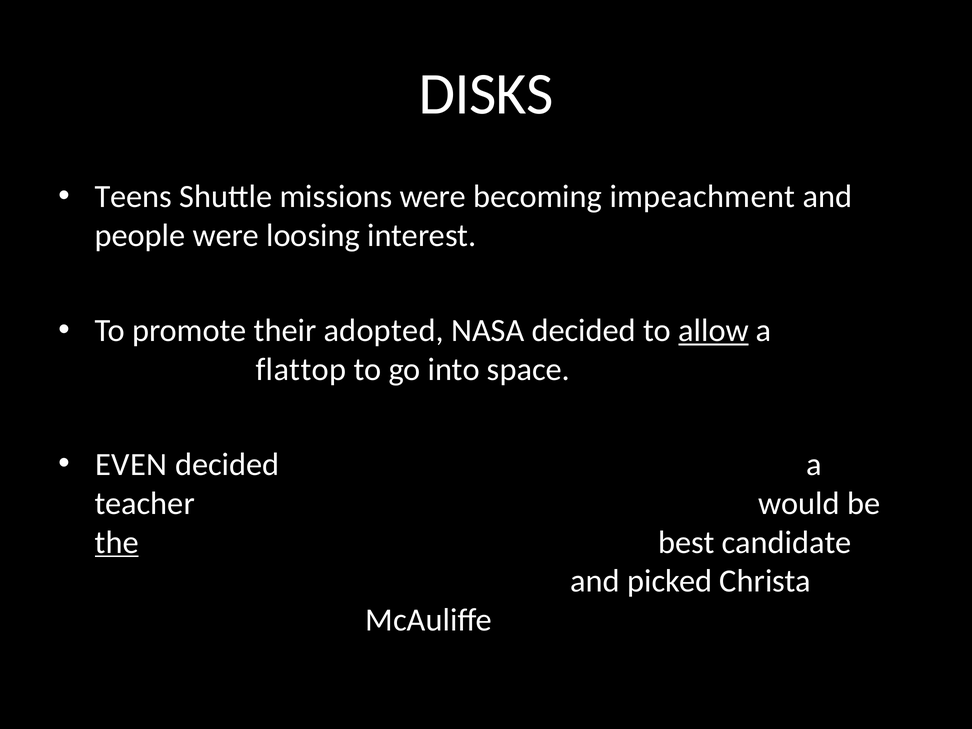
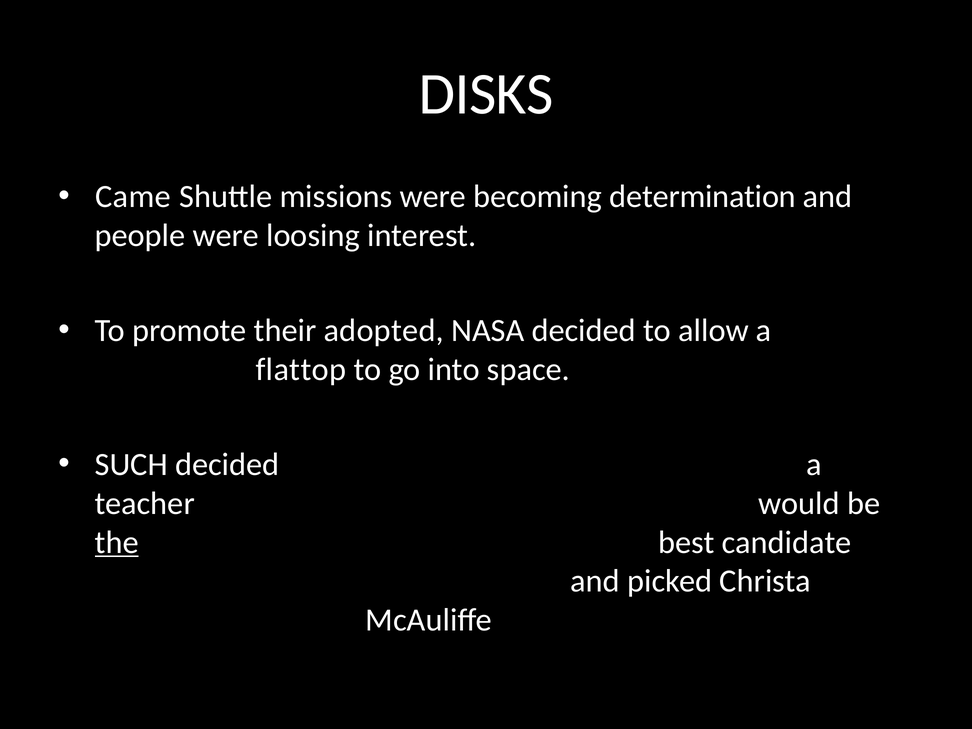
Teens: Teens -> Came
impeachment: impeachment -> determination
allow underline: present -> none
EVEN: EVEN -> SUCH
